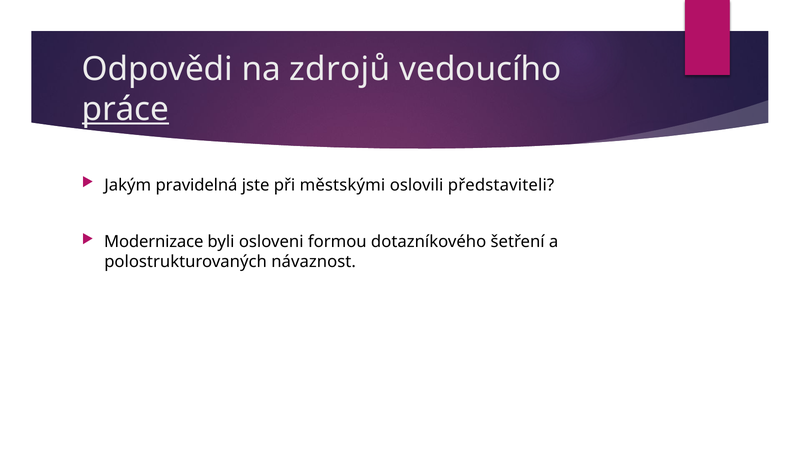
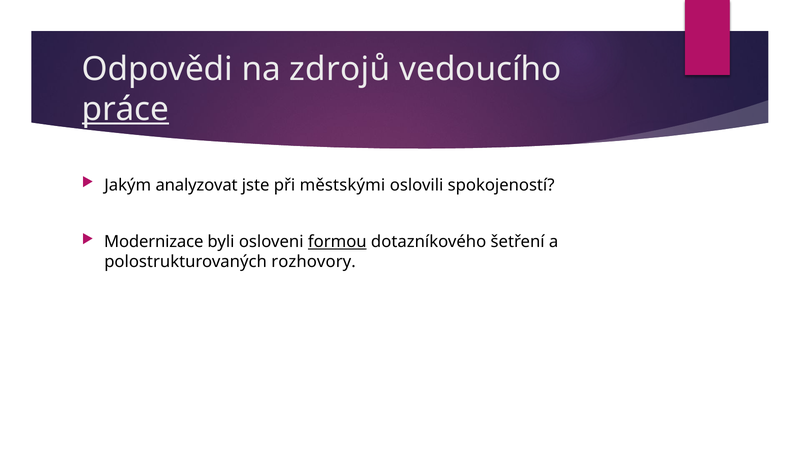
pravidelná: pravidelná -> analyzovat
představiteli: představiteli -> spokojeností
formou underline: none -> present
návaznost: návaznost -> rozhovory
